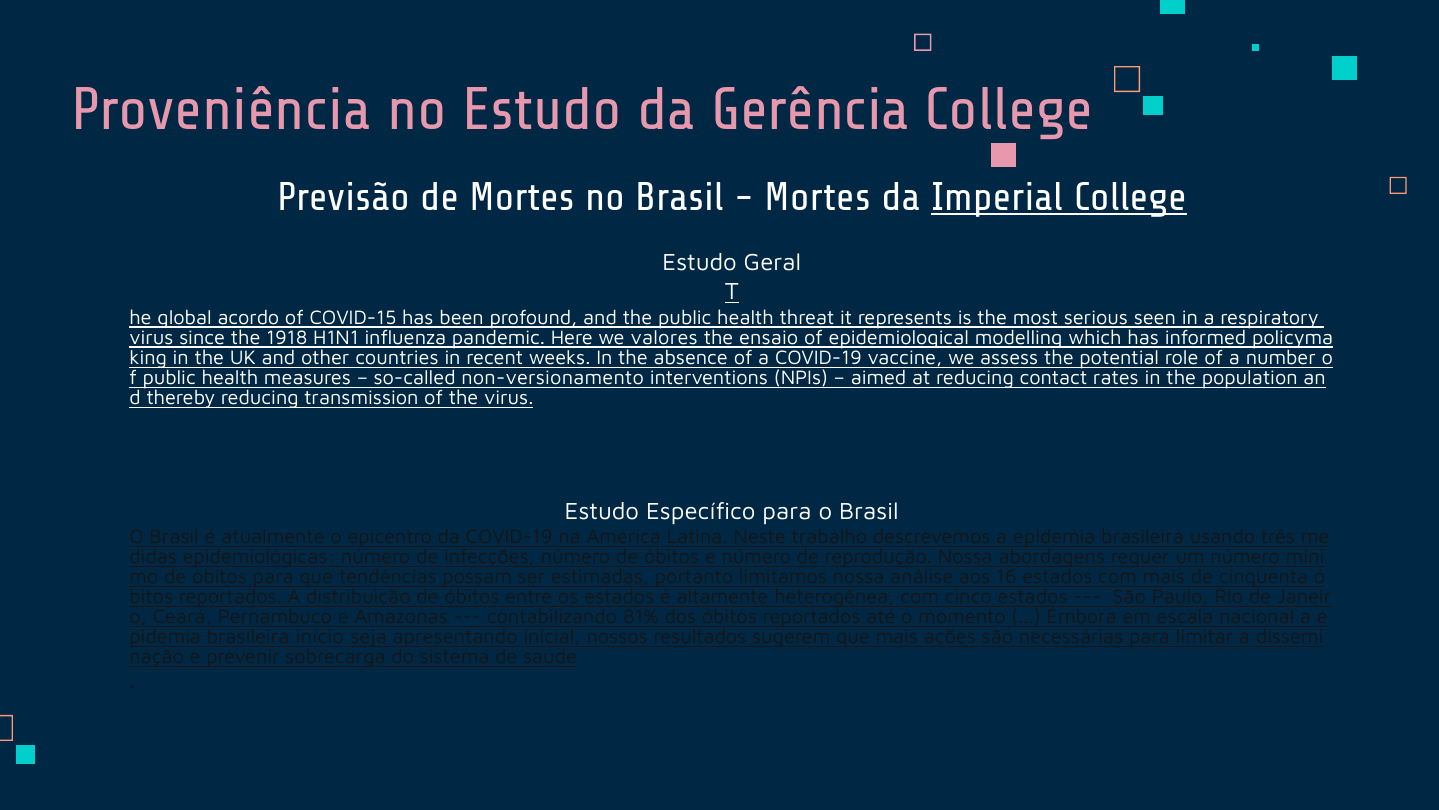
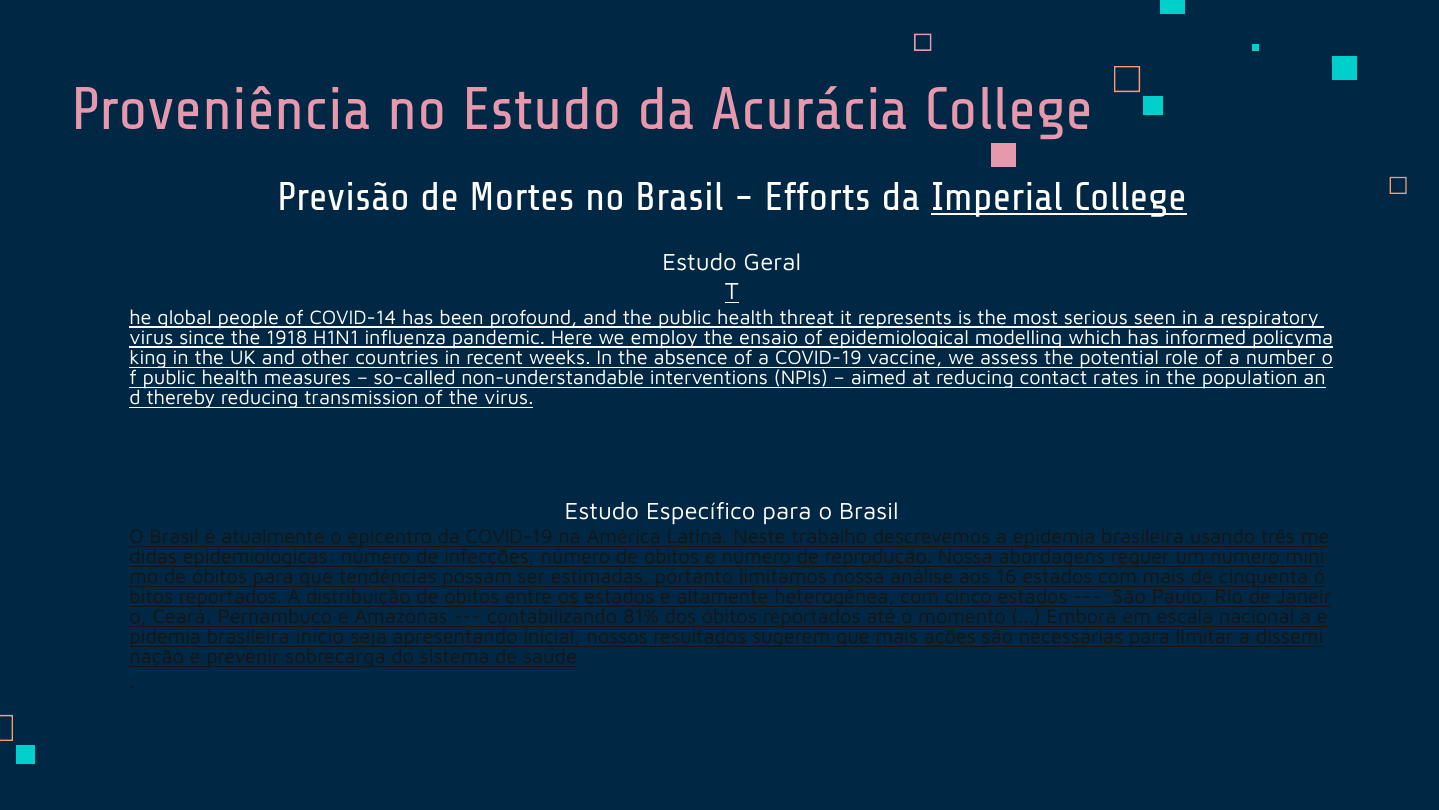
Gerência: Gerência -> Acurácia
Mortes at (818, 197): Mortes -> Efforts
acordo: acordo -> people
COVID-15: COVID-15 -> COVID-14
valores: valores -> employ
non-versionamento: non-versionamento -> non-understandable
